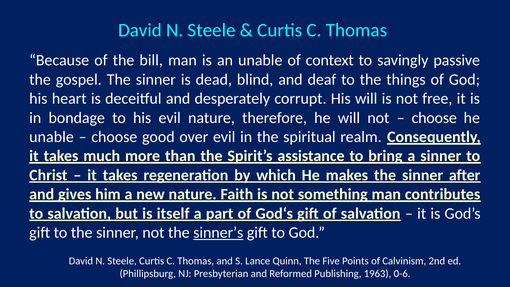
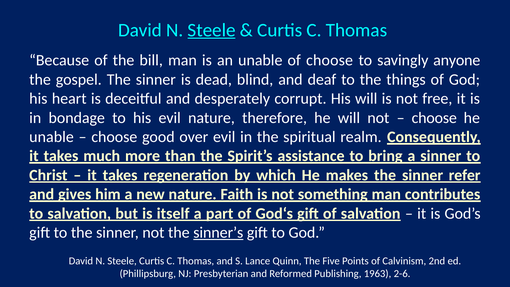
Steele at (212, 30) underline: none -> present
of context: context -> choose
passive: passive -> anyone
after: after -> refer
0-6: 0-6 -> 2-6
